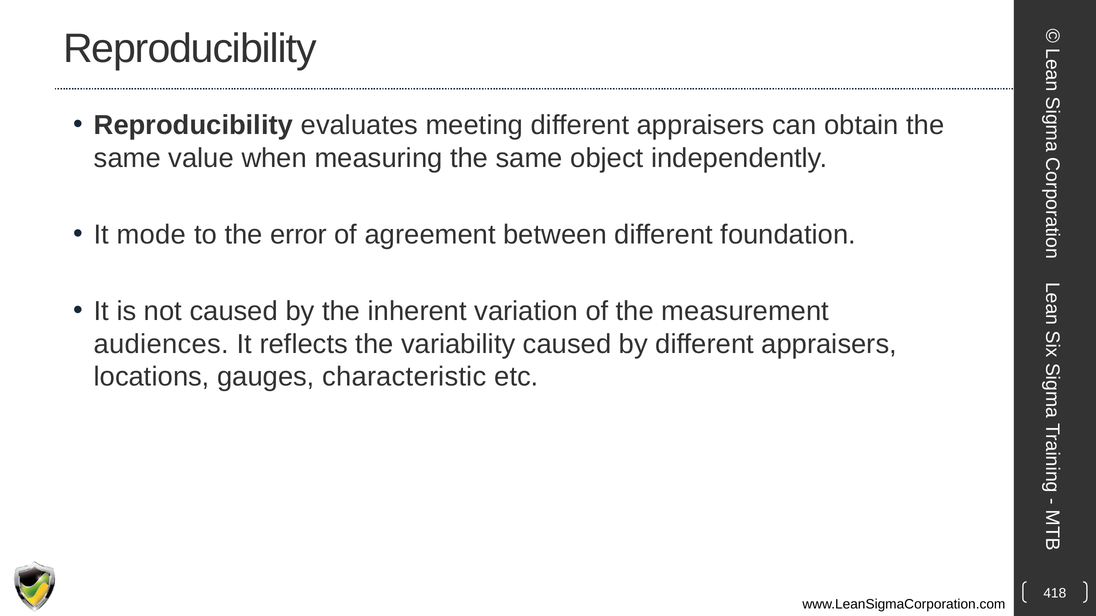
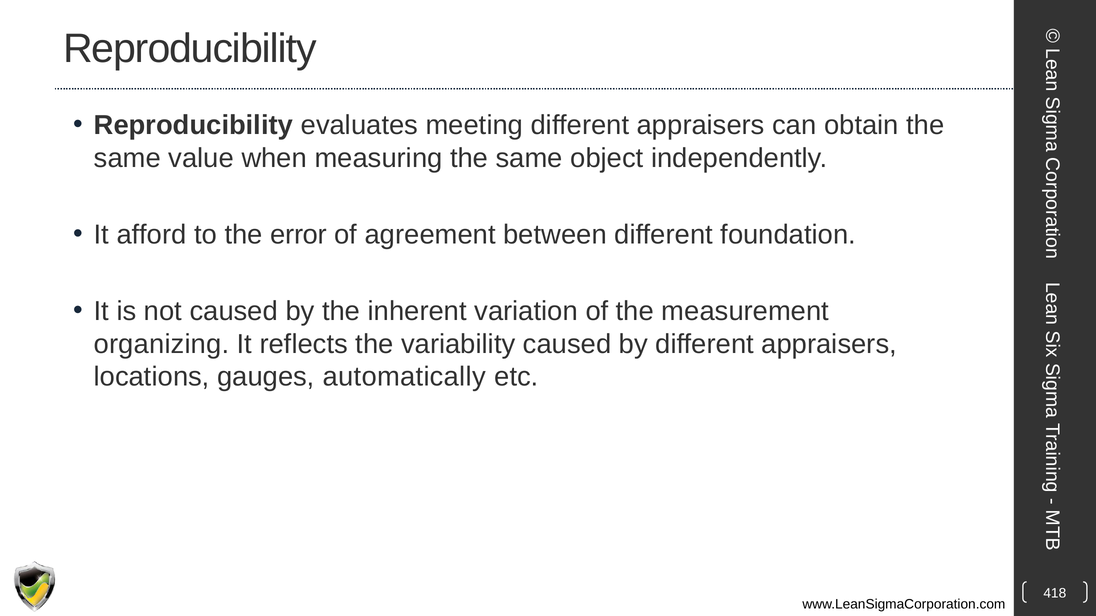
mode: mode -> afford
audiences: audiences -> organizing
characteristic: characteristic -> automatically
